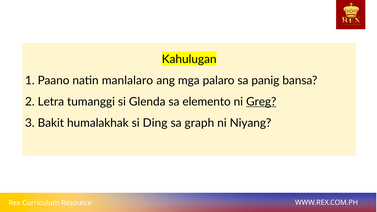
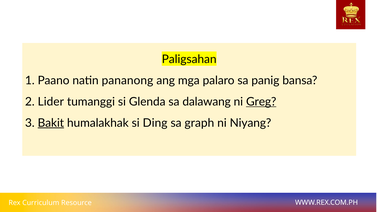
Kahulugan: Kahulugan -> Paligsahan
manlalaro: manlalaro -> pananong
Letra: Letra -> Lider
elemento: elemento -> dalawang
Bakit underline: none -> present
